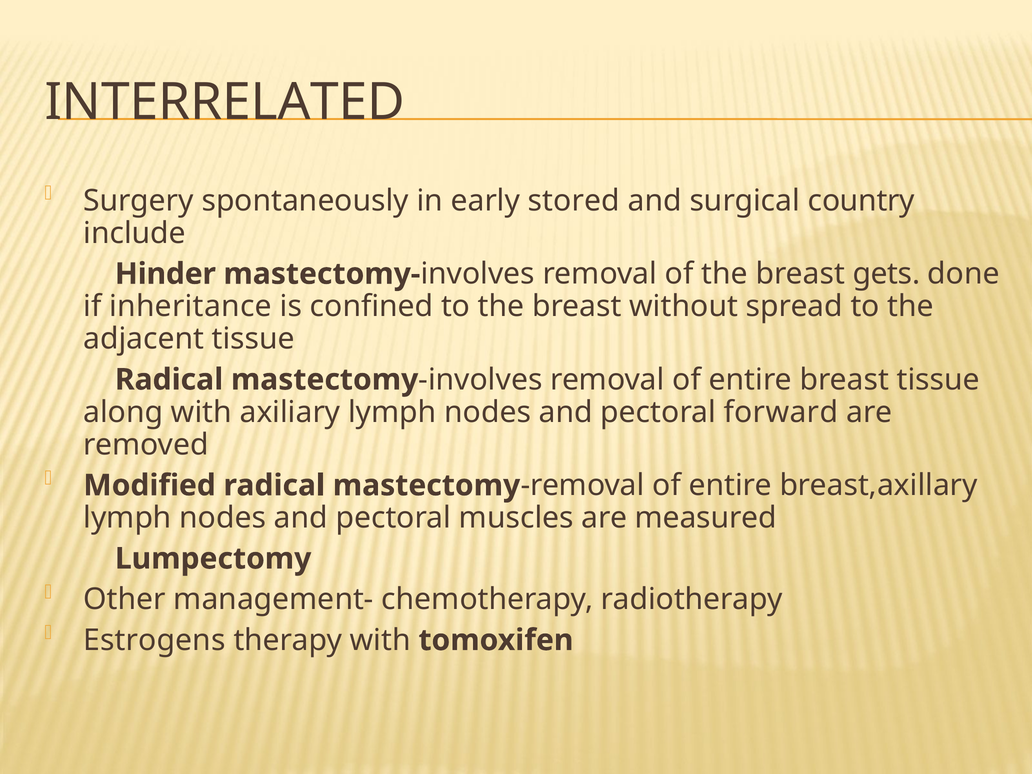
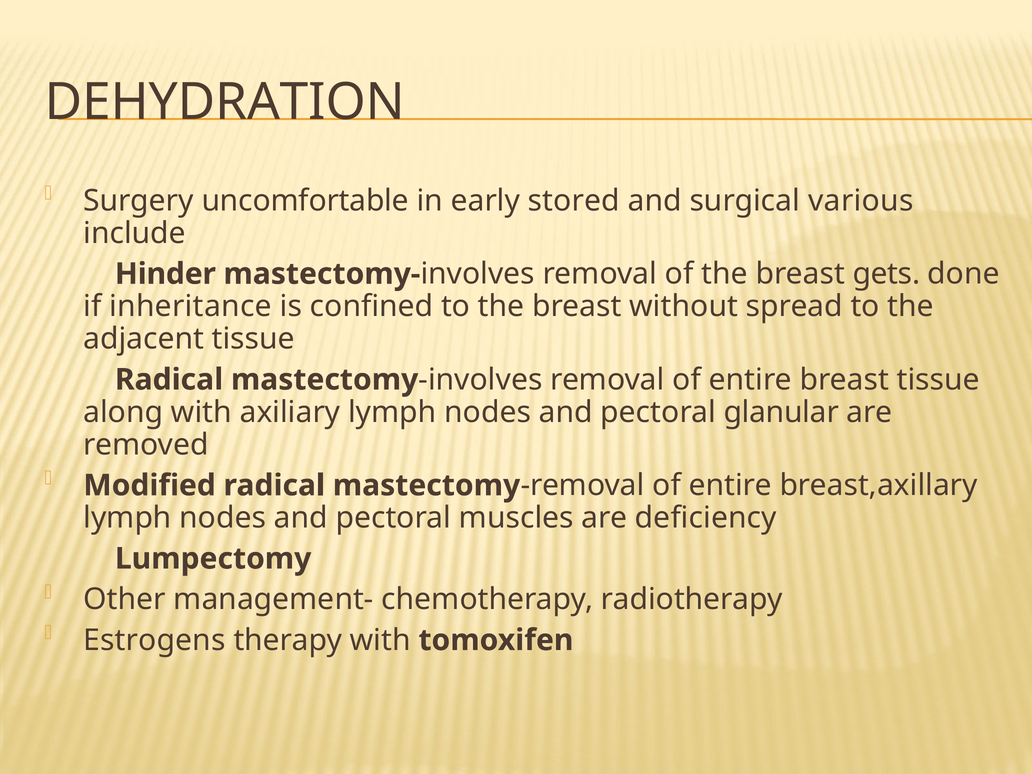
INTERRELATED: INTERRELATED -> DEHYDRATION
spontaneously: spontaneously -> uncomfortable
country: country -> various
forward: forward -> glanular
measured: measured -> deficiency
